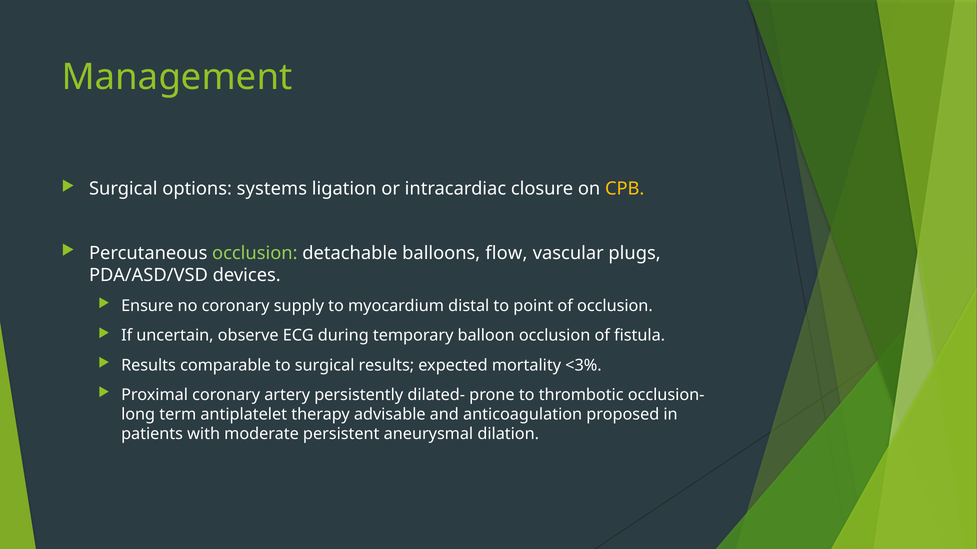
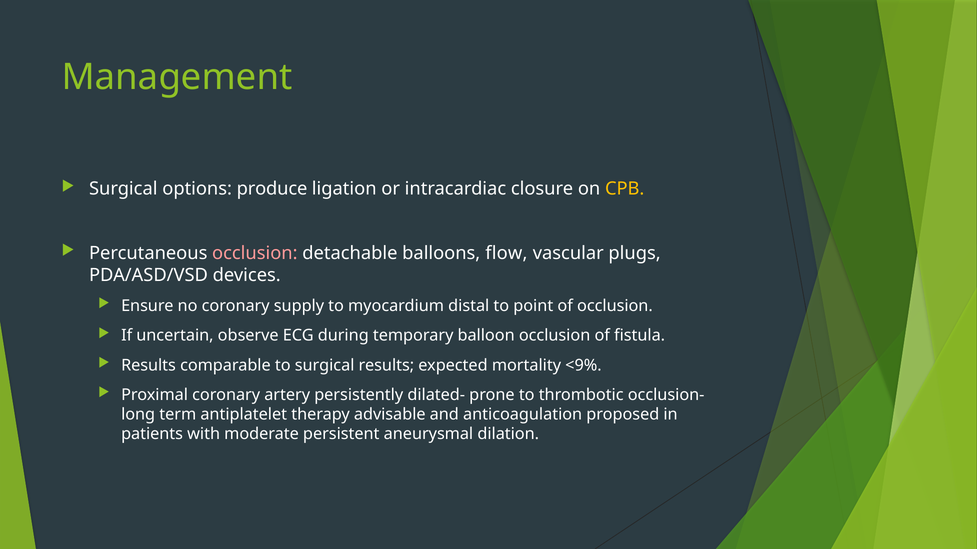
systems: systems -> produce
occlusion at (255, 253) colour: light green -> pink
<3%: <3% -> <9%
